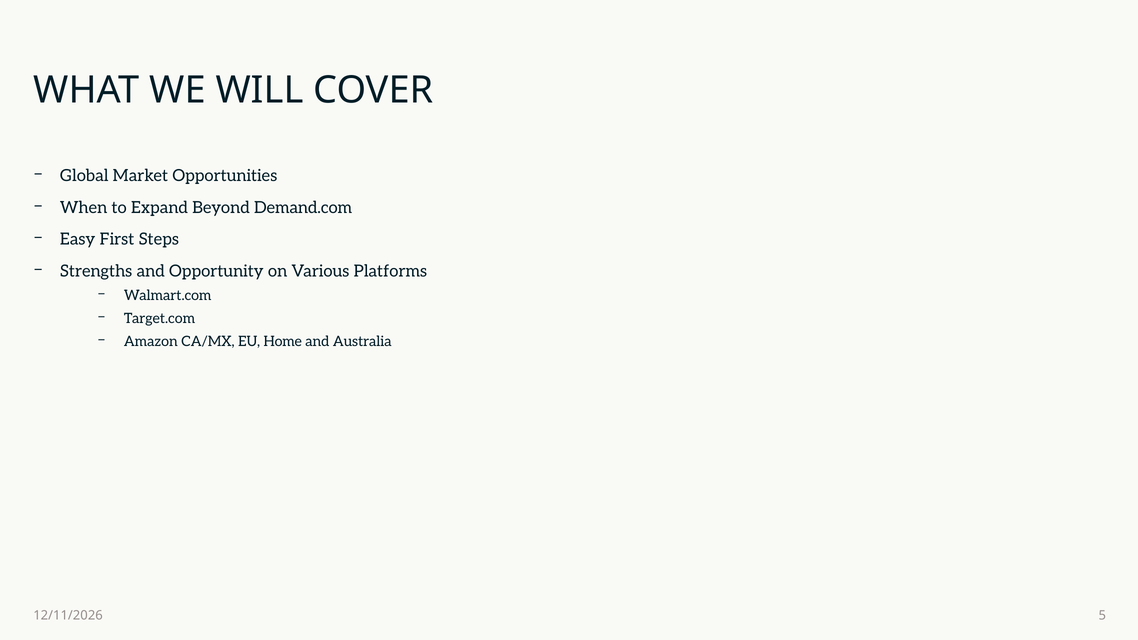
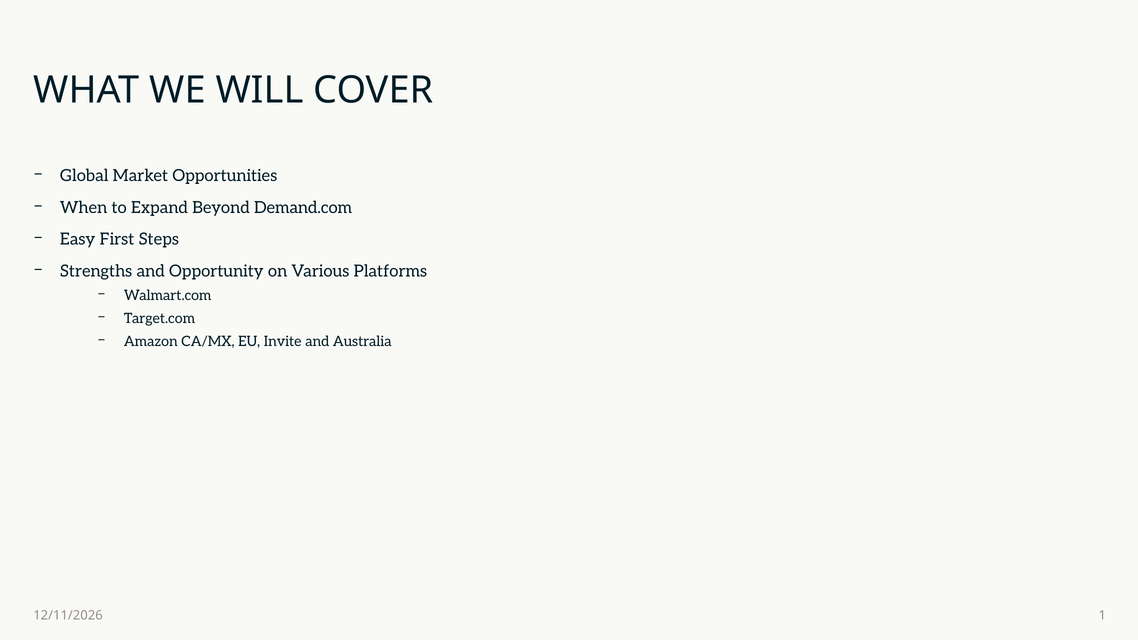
Home: Home -> Invite
5: 5 -> 1
